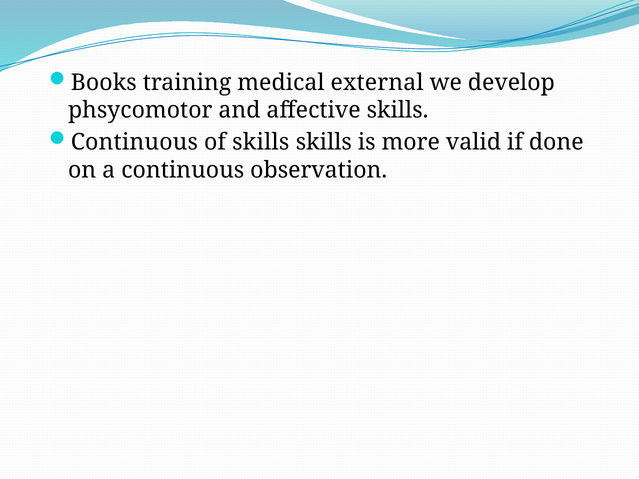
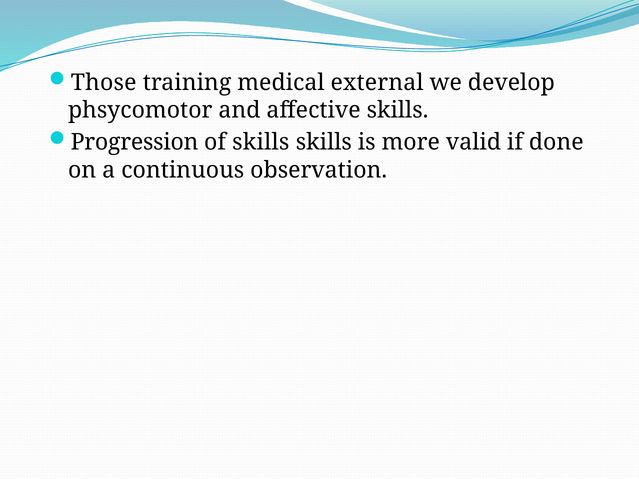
Books: Books -> Those
Continuous at (134, 142): Continuous -> Progression
